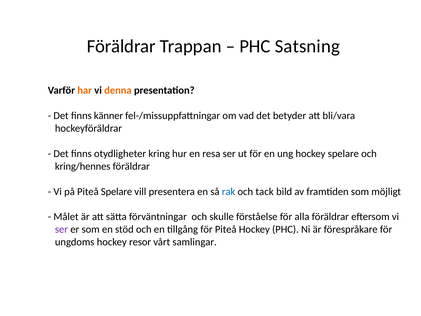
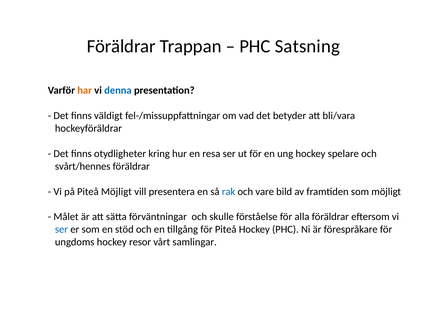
denna colour: orange -> blue
känner: känner -> väldigt
kring/hennes: kring/hennes -> svårt/hennes
Piteå Spelare: Spelare -> Möjligt
tack: tack -> vare
ser at (61, 229) colour: purple -> blue
